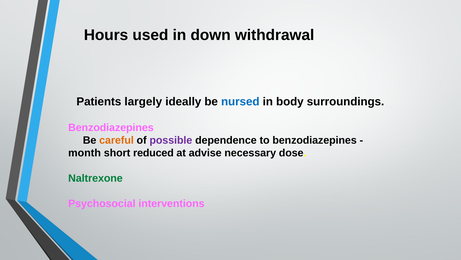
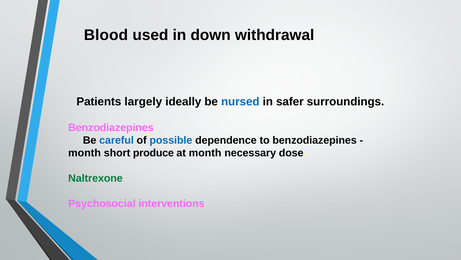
Hours: Hours -> Blood
body: body -> safer
careful colour: orange -> blue
possible colour: purple -> blue
reduced: reduced -> produce
at advise: advise -> month
